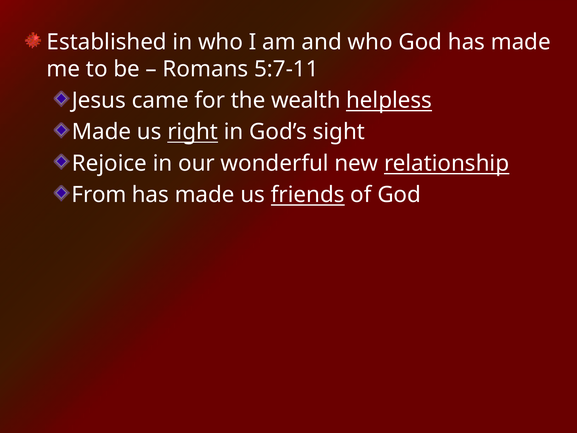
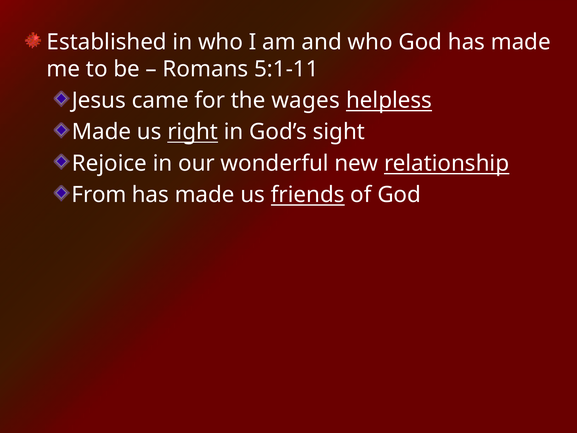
5:7-11: 5:7-11 -> 5:1-11
wealth: wealth -> wages
